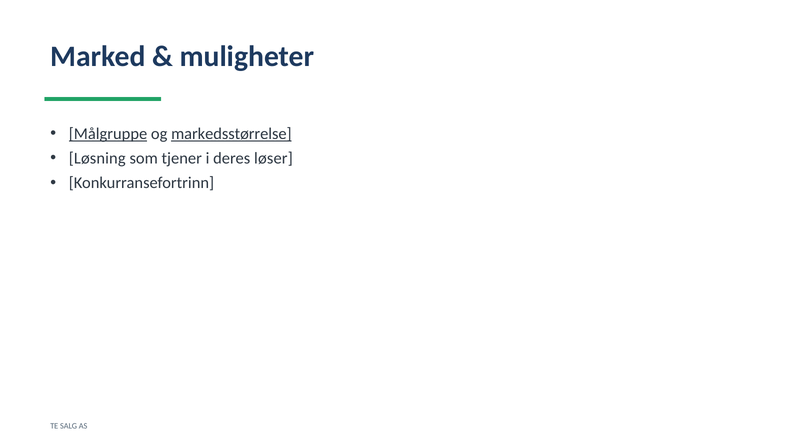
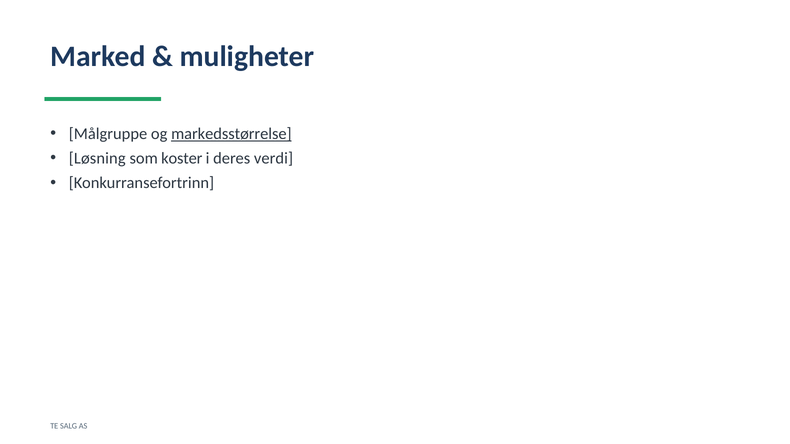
Målgruppe underline: present -> none
tjener: tjener -> koster
løser: løser -> verdi
